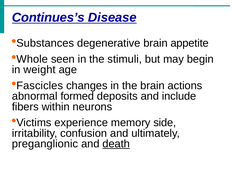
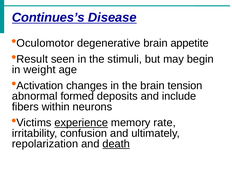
Substances: Substances -> Oculomotor
Whole: Whole -> Result
Fascicles: Fascicles -> Activation
actions: actions -> tension
experience underline: none -> present
side: side -> rate
preganglionic: preganglionic -> repolarization
